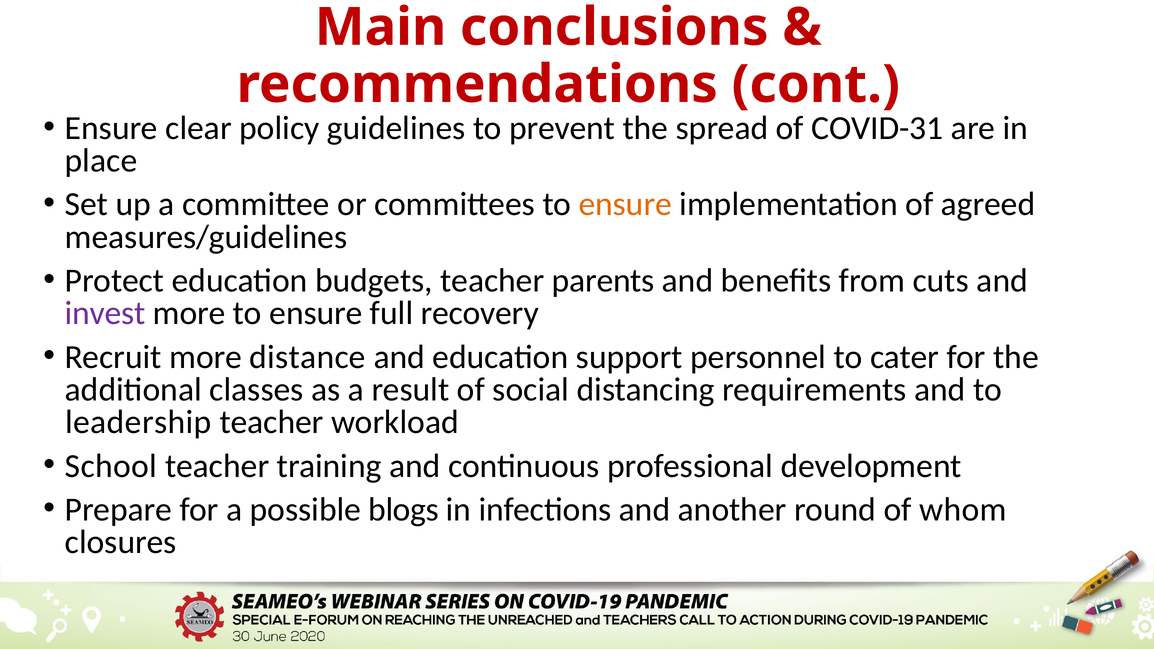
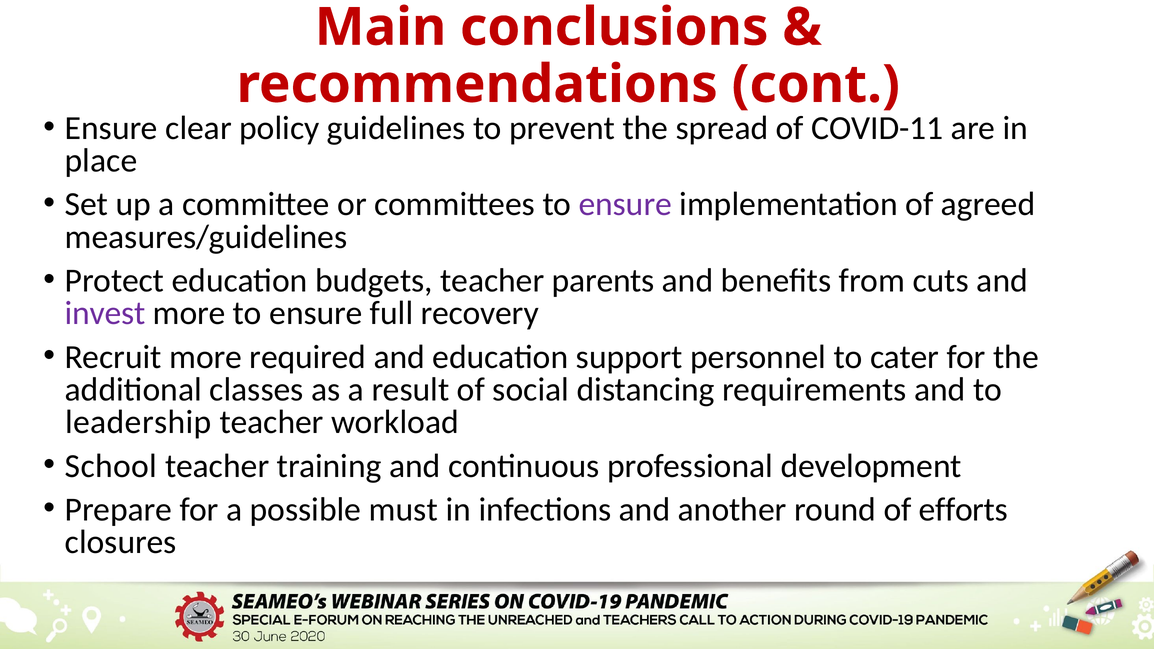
COVID-31: COVID-31 -> COVID-11
ensure at (625, 204) colour: orange -> purple
distance: distance -> required
blogs: blogs -> must
whom: whom -> efforts
